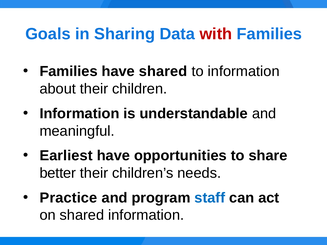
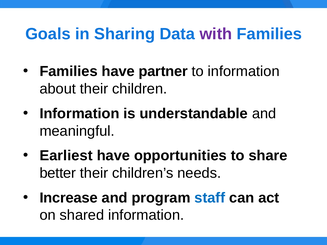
with colour: red -> purple
have shared: shared -> partner
Practice: Practice -> Increase
